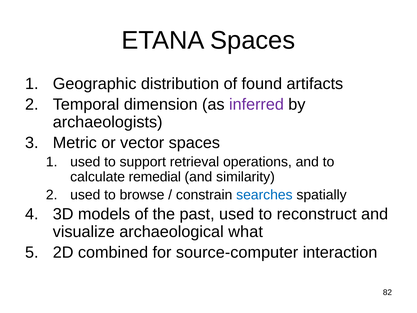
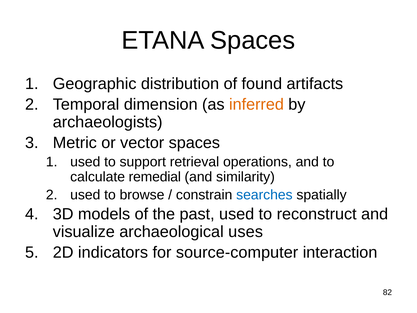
inferred colour: purple -> orange
what: what -> uses
combined: combined -> indicators
